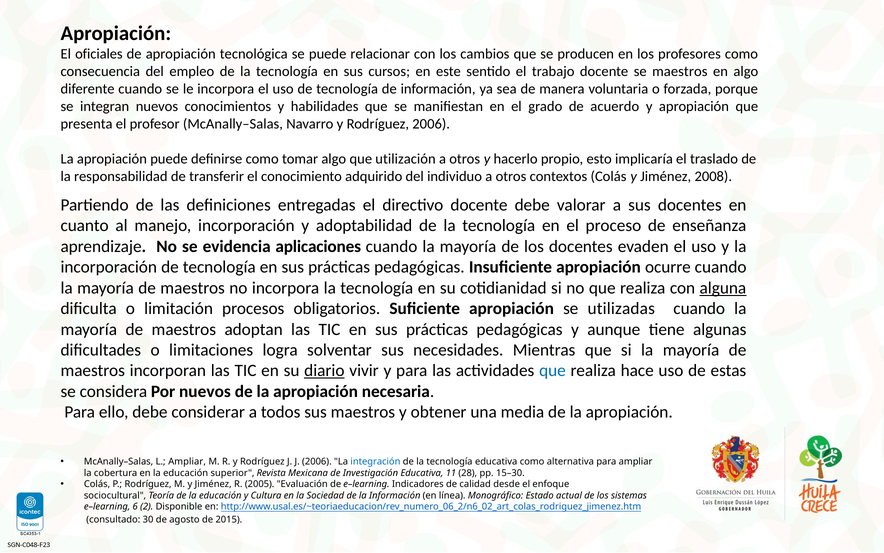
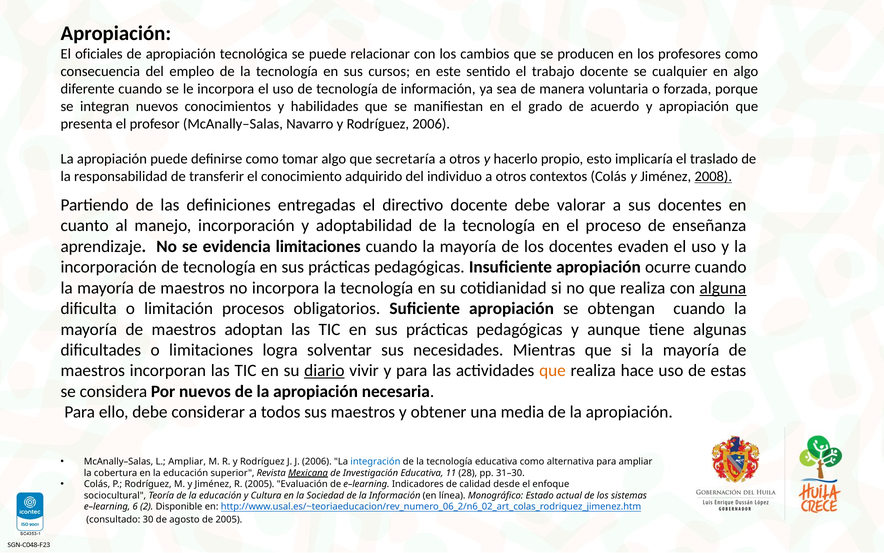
se maestros: maestros -> cualquier
utilización: utilización -> secretaría
2008 underline: none -> present
evidencia aplicaciones: aplicaciones -> limitaciones
utilizadas: utilizadas -> obtengan
que at (552, 370) colour: blue -> orange
Mexicana underline: none -> present
15–30: 15–30 -> 31–30
de 2015: 2015 -> 2005
